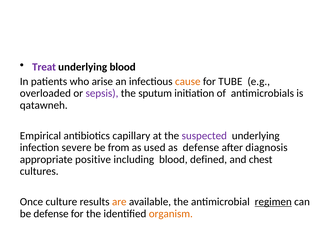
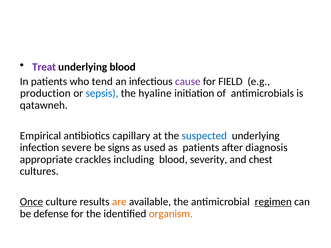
arise: arise -> tend
cause colour: orange -> purple
TUBE: TUBE -> FIELD
overloaded: overloaded -> production
sepsis colour: purple -> blue
sputum: sputum -> hyaline
suspected colour: purple -> blue
from: from -> signs
as defense: defense -> patients
positive: positive -> crackles
defined: defined -> severity
Once underline: none -> present
